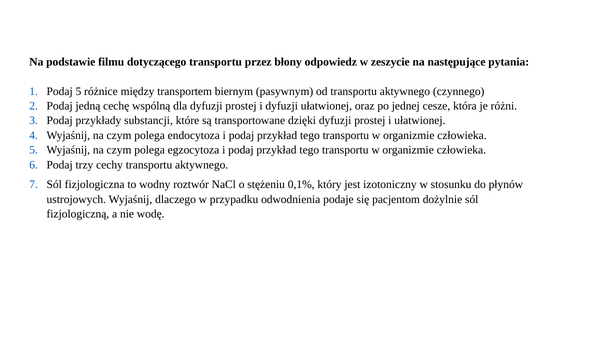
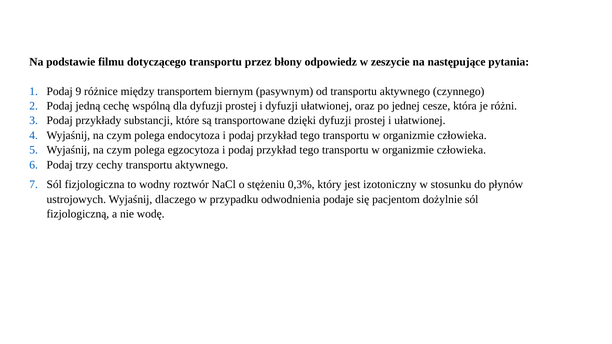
Podaj 5: 5 -> 9
0,1%: 0,1% -> 0,3%
